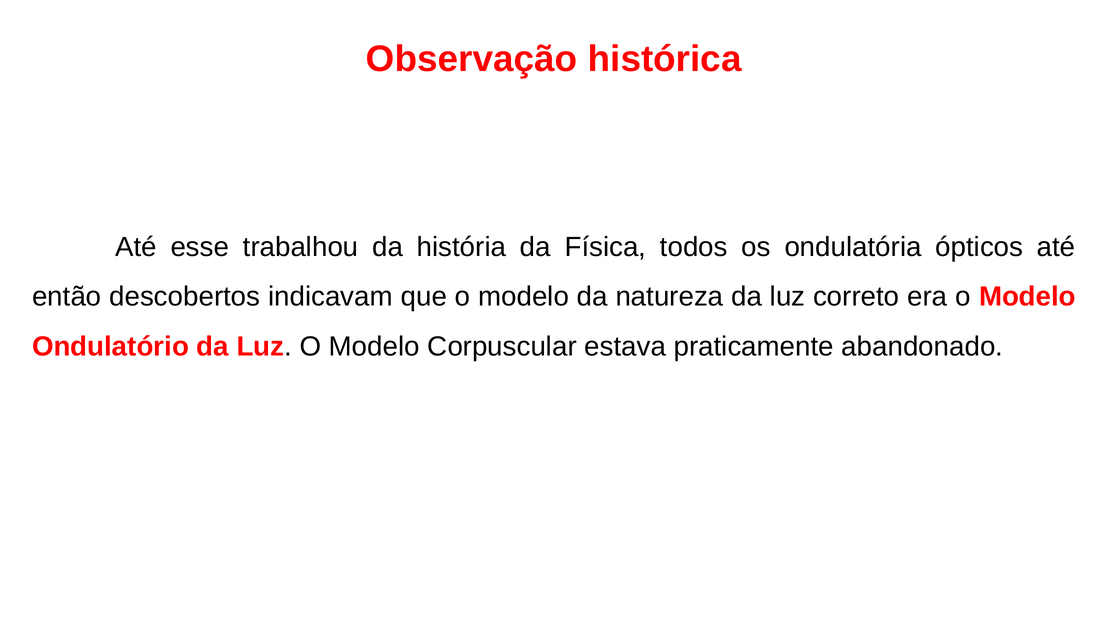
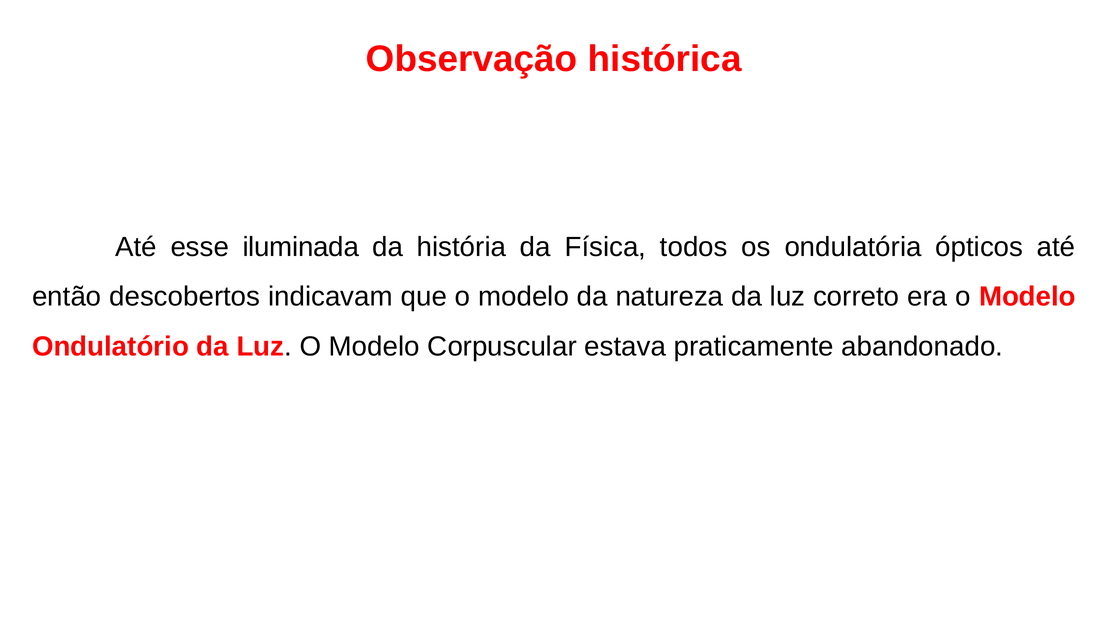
trabalhou: trabalhou -> iluminada
